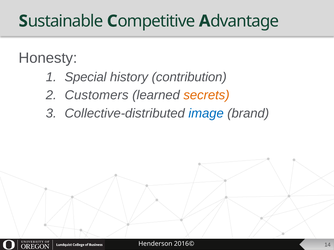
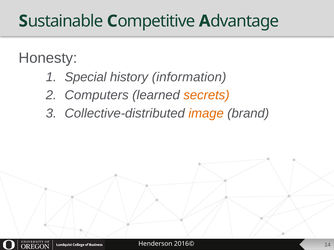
contribution: contribution -> information
Customers: Customers -> Computers
image colour: blue -> orange
